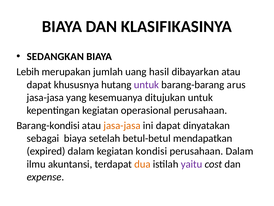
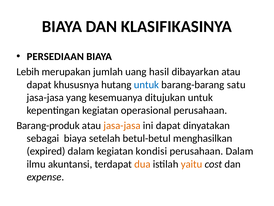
SEDANGKAN: SEDANGKAN -> PERSEDIAAN
untuk at (146, 84) colour: purple -> blue
arus: arus -> satu
Barang-kondisi: Barang-kondisi -> Barang-produk
mendapatkan: mendapatkan -> menghasilkan
yaitu colour: purple -> orange
